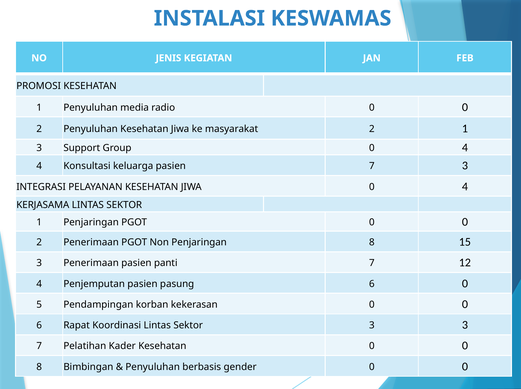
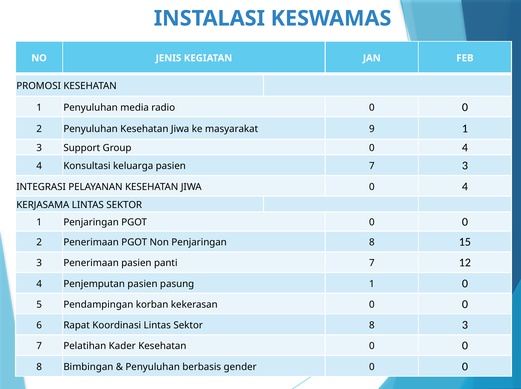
masyarakat 2: 2 -> 9
pasung 6: 6 -> 1
Sektor 3: 3 -> 8
